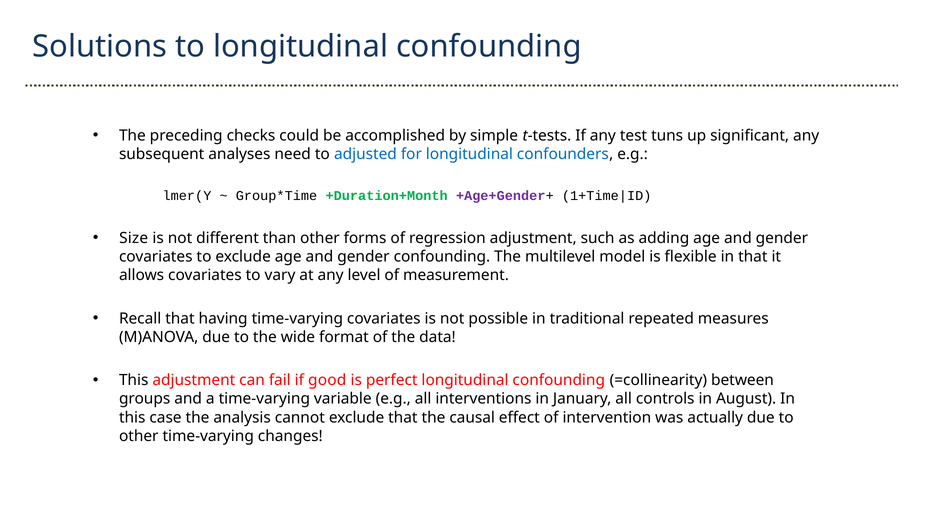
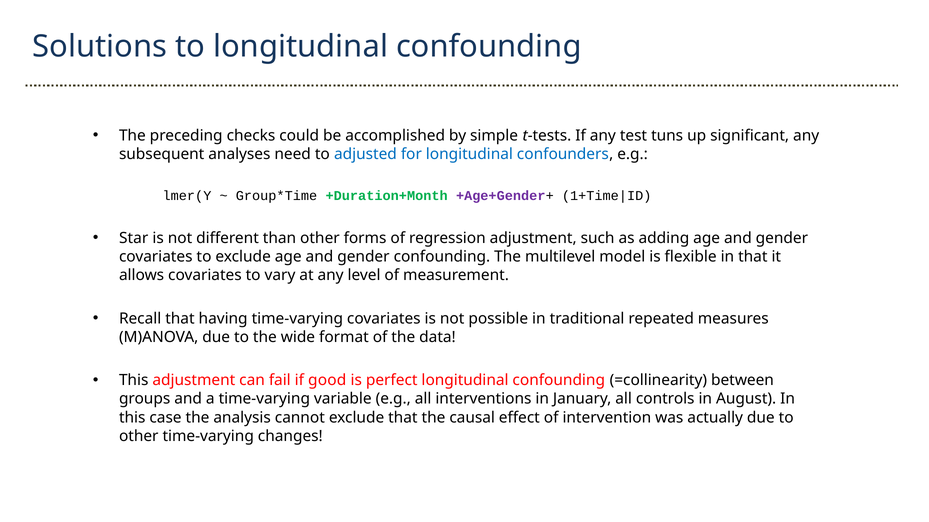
Size: Size -> Star
